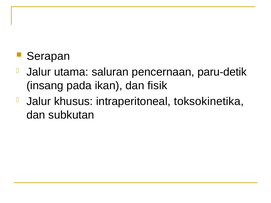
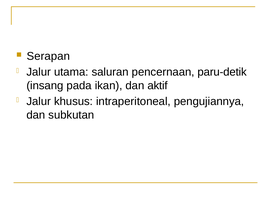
fisik: fisik -> aktif
toksokinetika: toksokinetika -> pengujiannya
